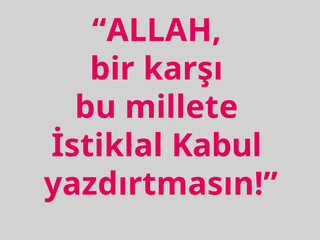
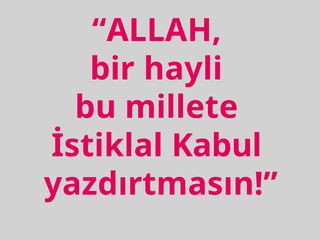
karşı: karşı -> hayli
